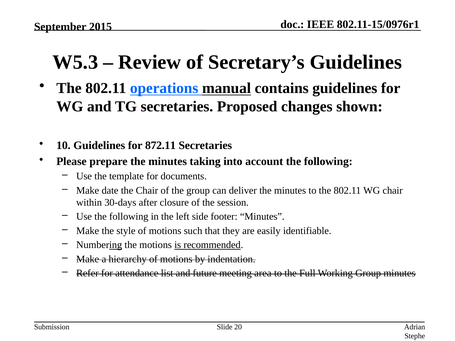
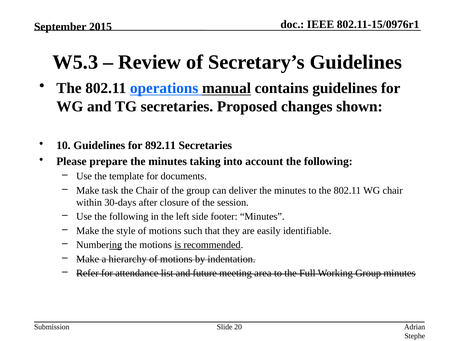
872.11: 872.11 -> 892.11
date: date -> task
